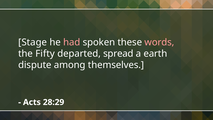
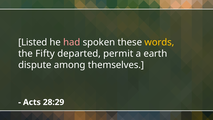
Stage: Stage -> Listed
words colour: pink -> yellow
spread: spread -> permit
